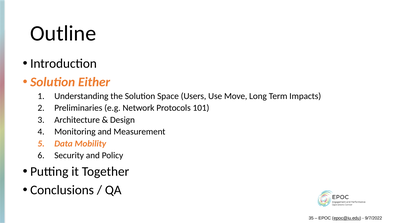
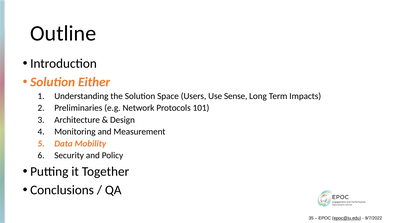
Move: Move -> Sense
